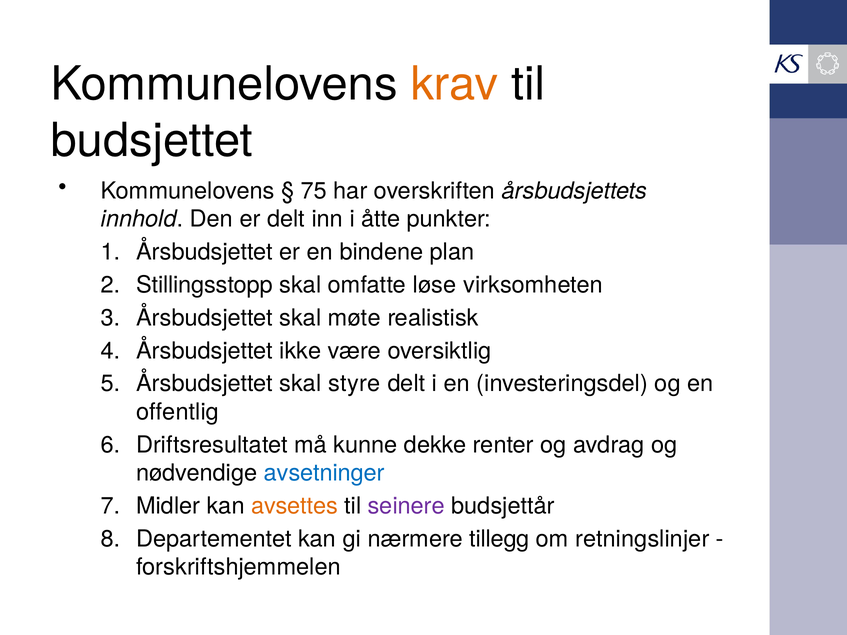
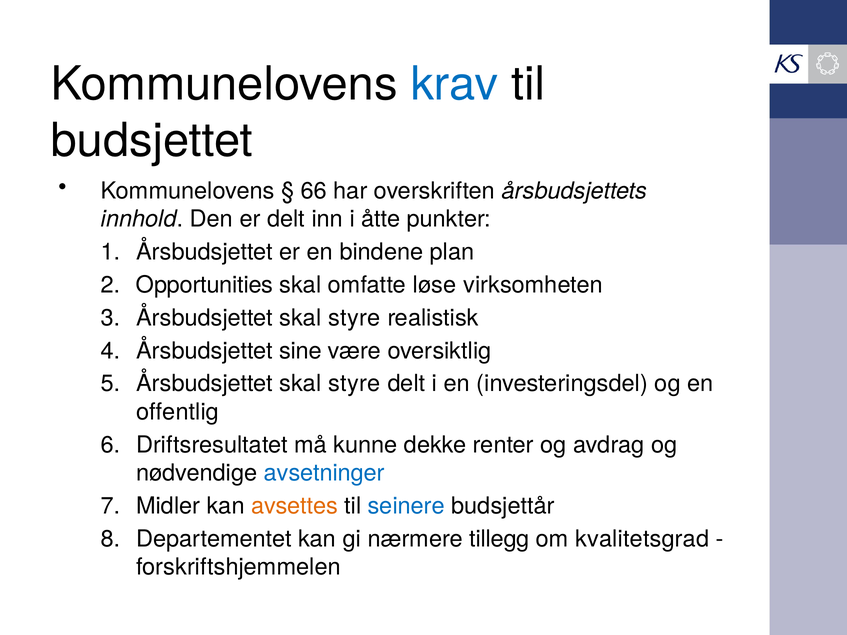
krav colour: orange -> blue
75: 75 -> 66
Stillingsstopp: Stillingsstopp -> Opportunities
møte at (354, 318): møte -> styre
ikke: ikke -> sine
seinere colour: purple -> blue
retningslinjer: retningslinjer -> kvalitetsgrad
